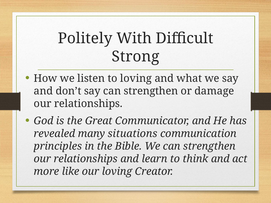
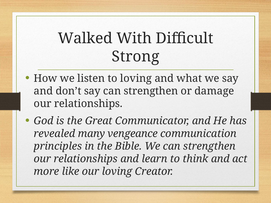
Politely: Politely -> Walked
situations: situations -> vengeance
